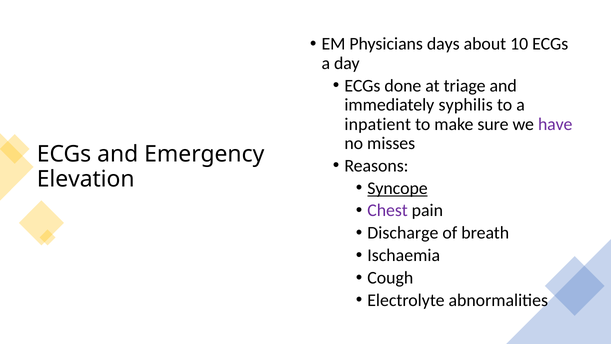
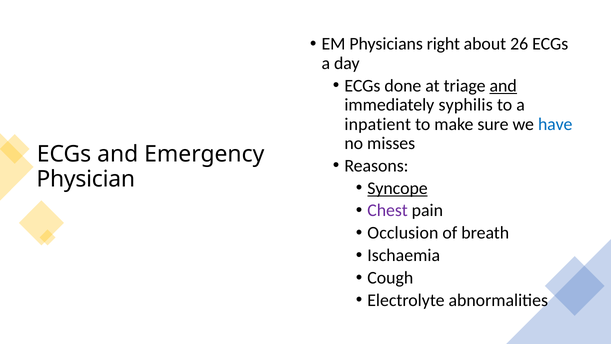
days: days -> right
10: 10 -> 26
and at (503, 86) underline: none -> present
have colour: purple -> blue
Elevation: Elevation -> Physician
Discharge: Discharge -> Occlusion
